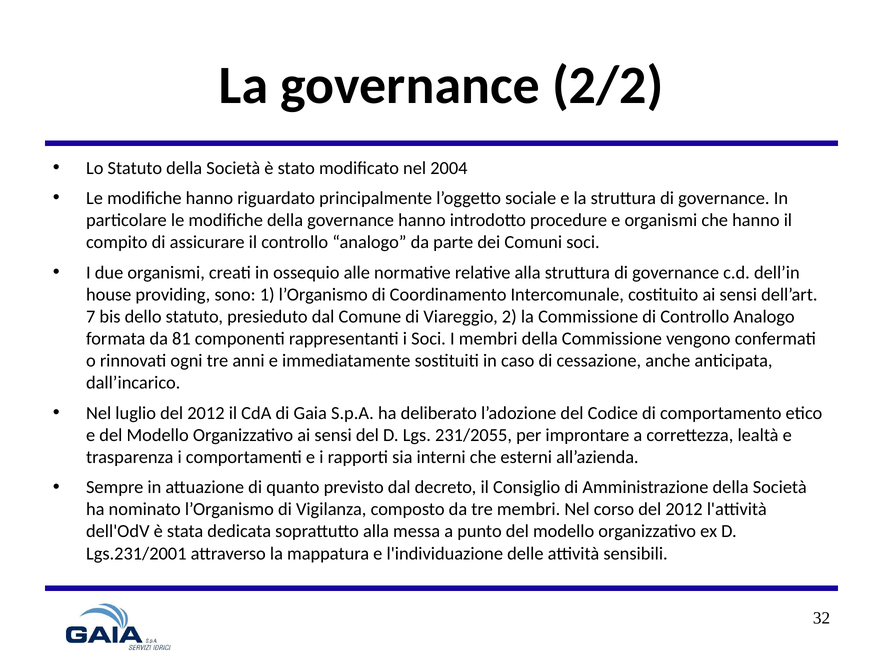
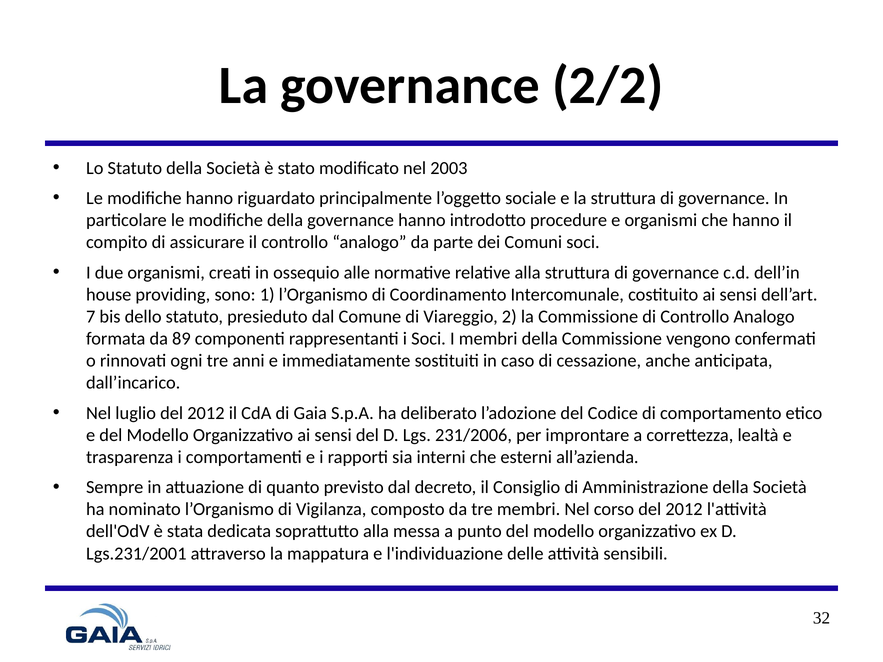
2004: 2004 -> 2003
81: 81 -> 89
231/2055: 231/2055 -> 231/2006
